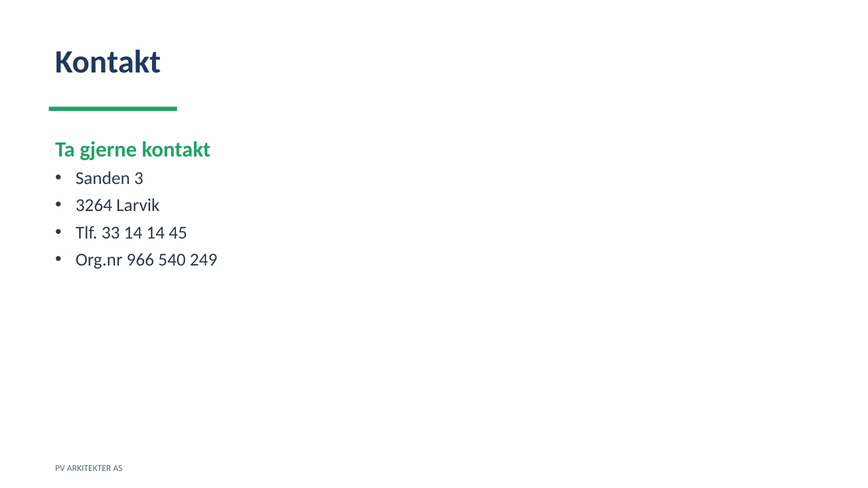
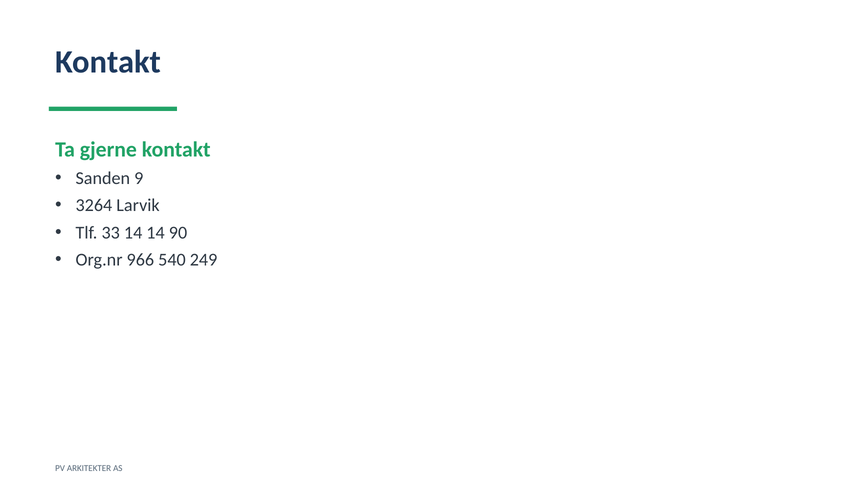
3: 3 -> 9
45: 45 -> 90
